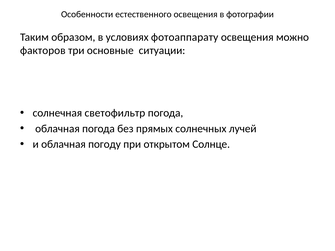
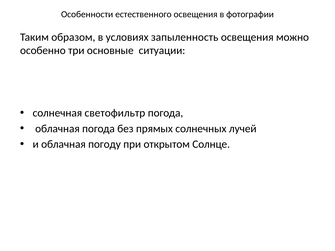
фотоаппарату: фотоаппарату -> запыленность
факторов: факторов -> особенно
